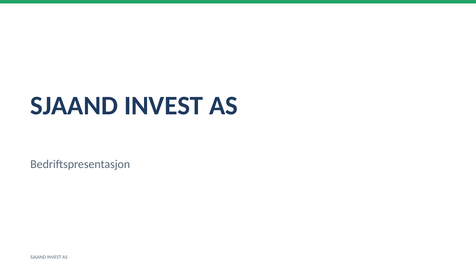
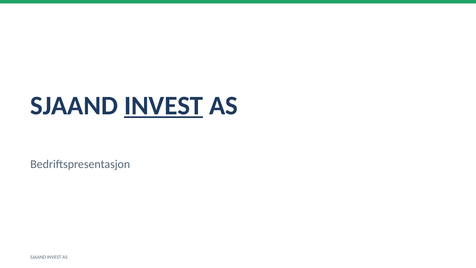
INVEST at (164, 106) underline: none -> present
